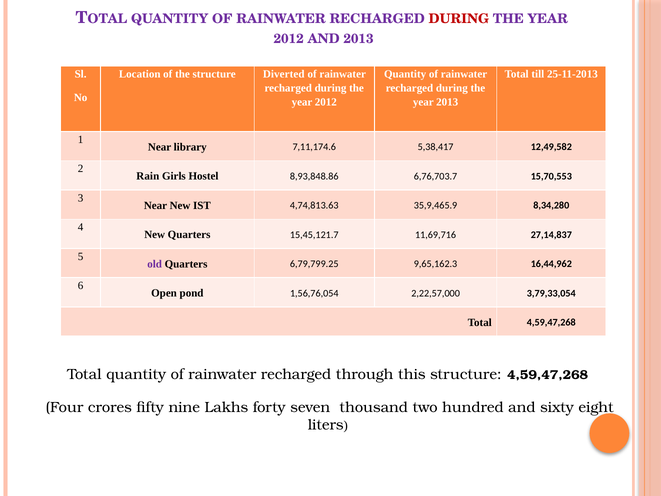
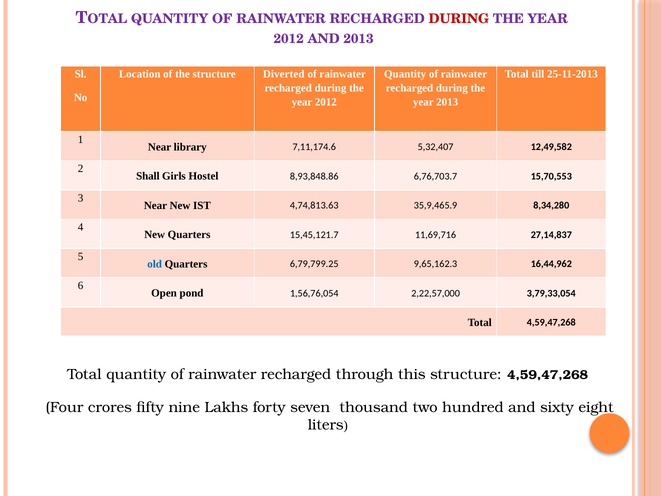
5,38,417: 5,38,417 -> 5,32,407
Rain: Rain -> Shall
old colour: purple -> blue
